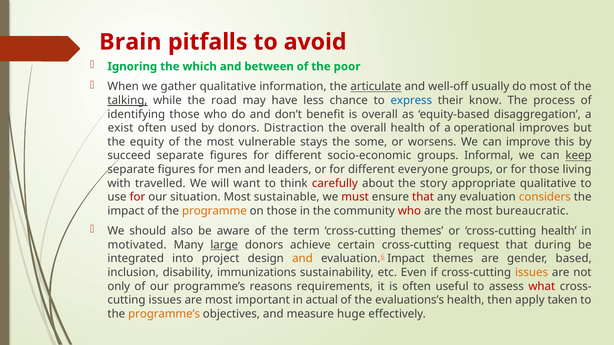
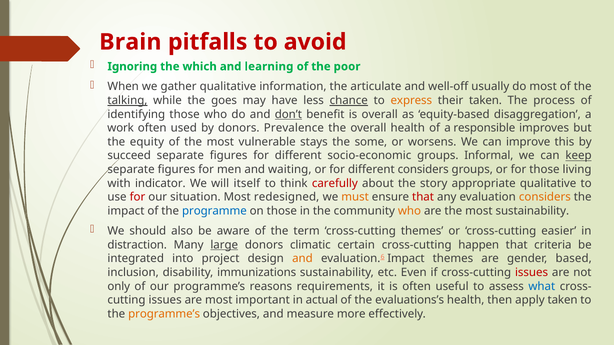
between: between -> learning
articulate underline: present -> none
road: road -> goes
chance underline: none -> present
express colour: blue -> orange
their know: know -> taken
don’t underline: none -> present
exist: exist -> work
Distraction: Distraction -> Prevalence
operational: operational -> responsible
leaders: leaders -> waiting
different everyone: everyone -> considers
travelled: travelled -> indicator
want: want -> itself
sustainable: sustainable -> redesigned
must colour: red -> orange
programme colour: orange -> blue
who at (409, 211) colour: red -> orange
most bureaucratic: bureaucratic -> sustainability
cross-cutting health: health -> easier
motivated: motivated -> distraction
achieve: achieve -> climatic
request: request -> happen
during: during -> criteria
issues at (532, 273) colour: orange -> red
what colour: red -> blue
huge: huge -> more
